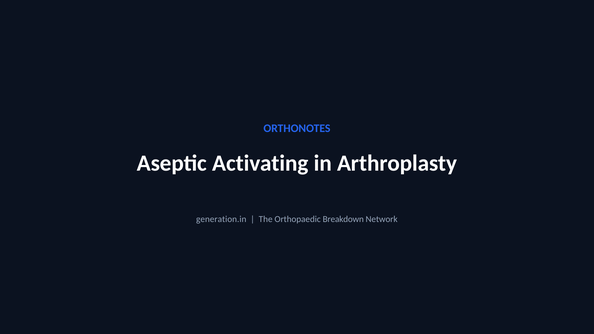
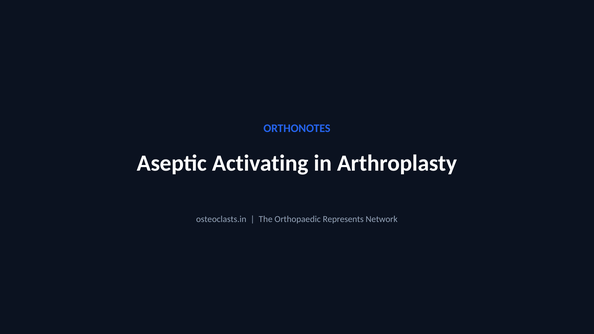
generation.in: generation.in -> osteoclasts.in
Breakdown: Breakdown -> Represents
